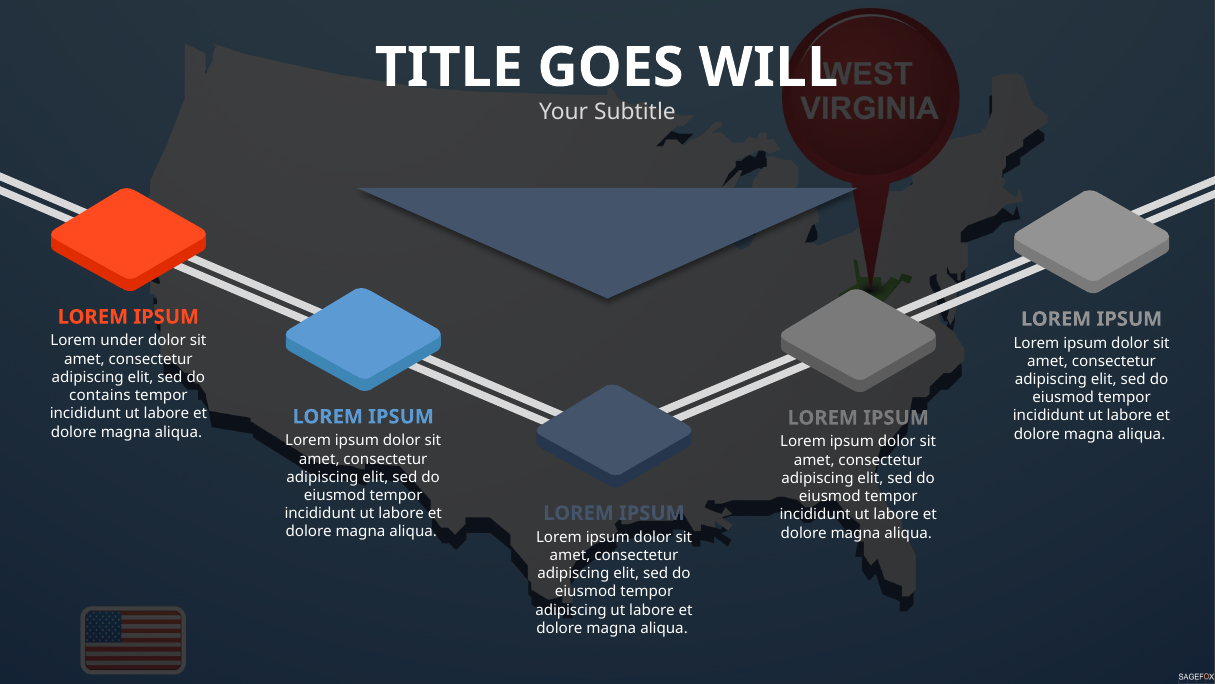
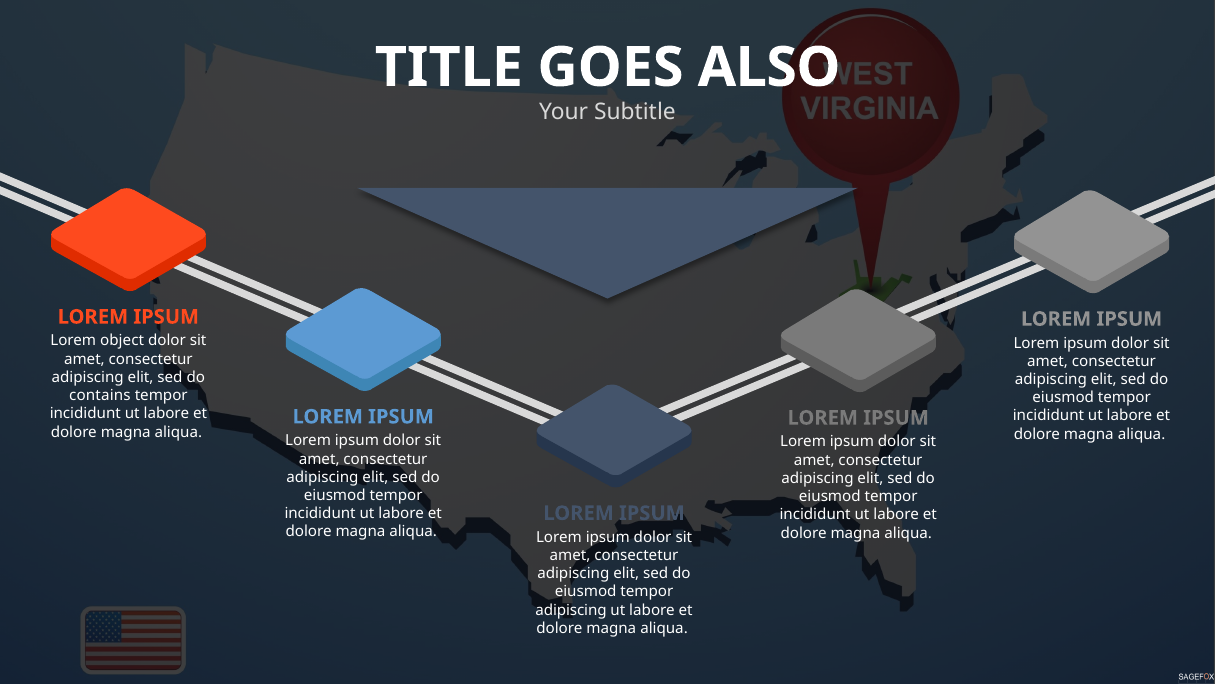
WILL: WILL -> ALSO
under: under -> object
